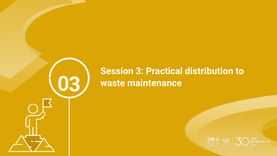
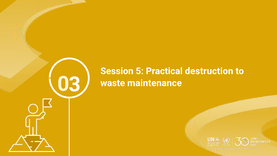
Session 3: 3 -> 5
distribution: distribution -> destruction
